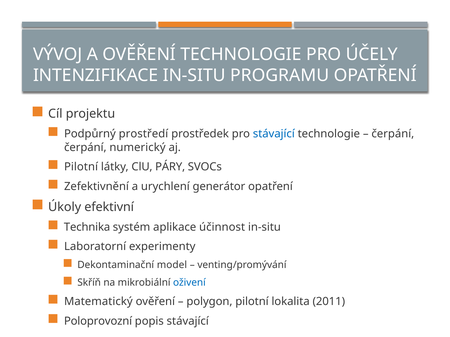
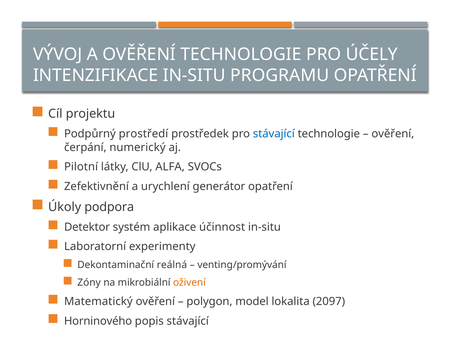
čerpání at (393, 134): čerpání -> ověření
PÁRY: PÁRY -> ALFA
efektivní: efektivní -> podpora
Technika: Technika -> Detektor
model: model -> reálná
Skříň: Skříň -> Zóny
oživení colour: blue -> orange
polygon pilotní: pilotní -> model
2011: 2011 -> 2097
Poloprovozní: Poloprovozní -> Horninového
